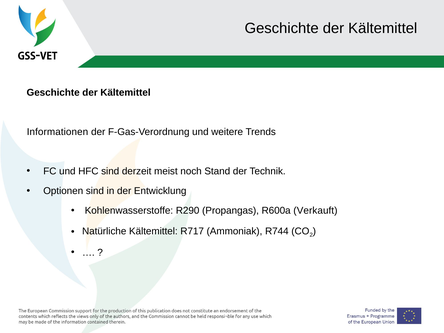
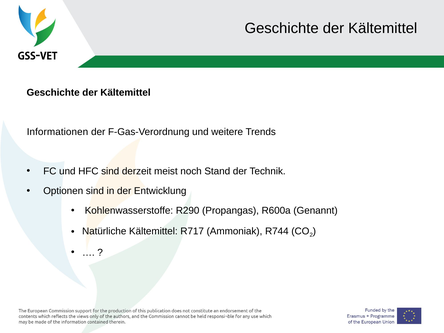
Verkauft: Verkauft -> Genannt
